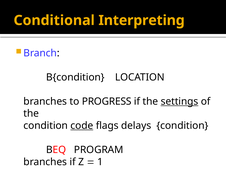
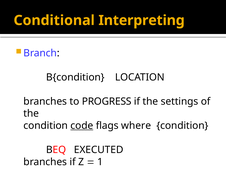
settings underline: present -> none
delays: delays -> where
PROGRAM: PROGRAM -> EXECUTED
